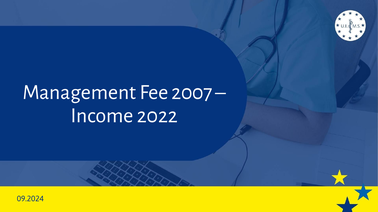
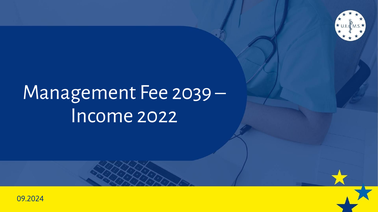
2007: 2007 -> 2039
